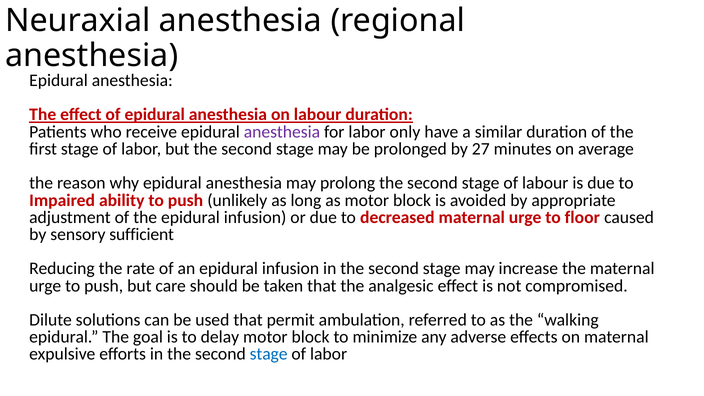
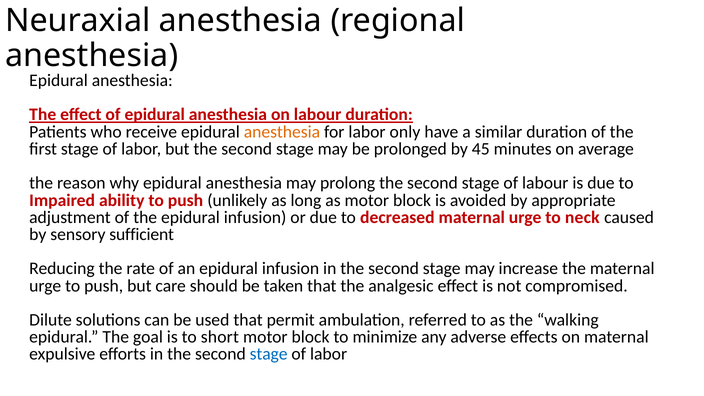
anesthesia at (282, 132) colour: purple -> orange
27: 27 -> 45
floor: floor -> neck
delay: delay -> short
